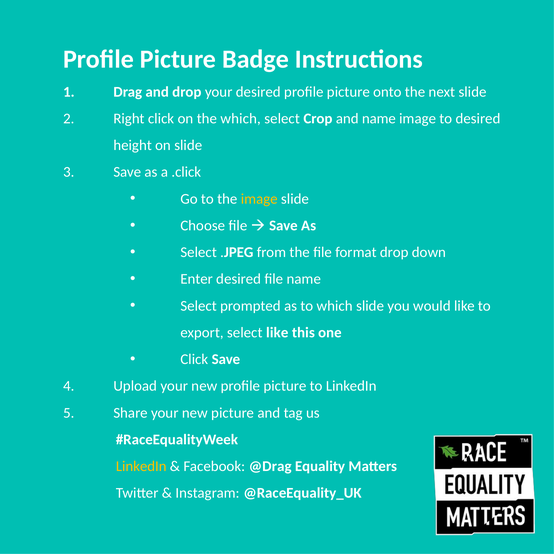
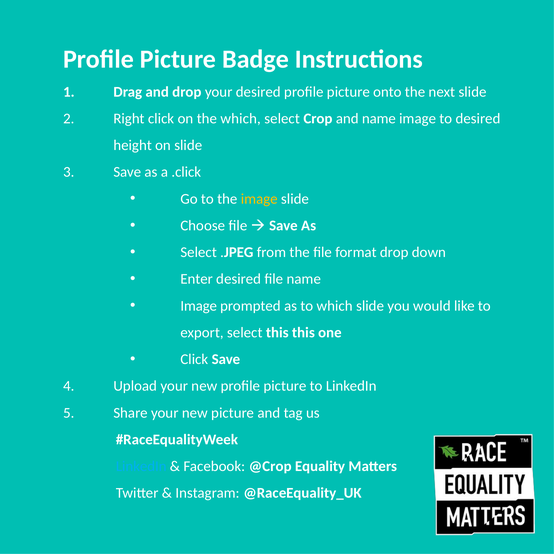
Select at (199, 306): Select -> Image
select like: like -> this
LinkedIn at (141, 466) colour: yellow -> light blue
@Drag: @Drag -> @Crop
